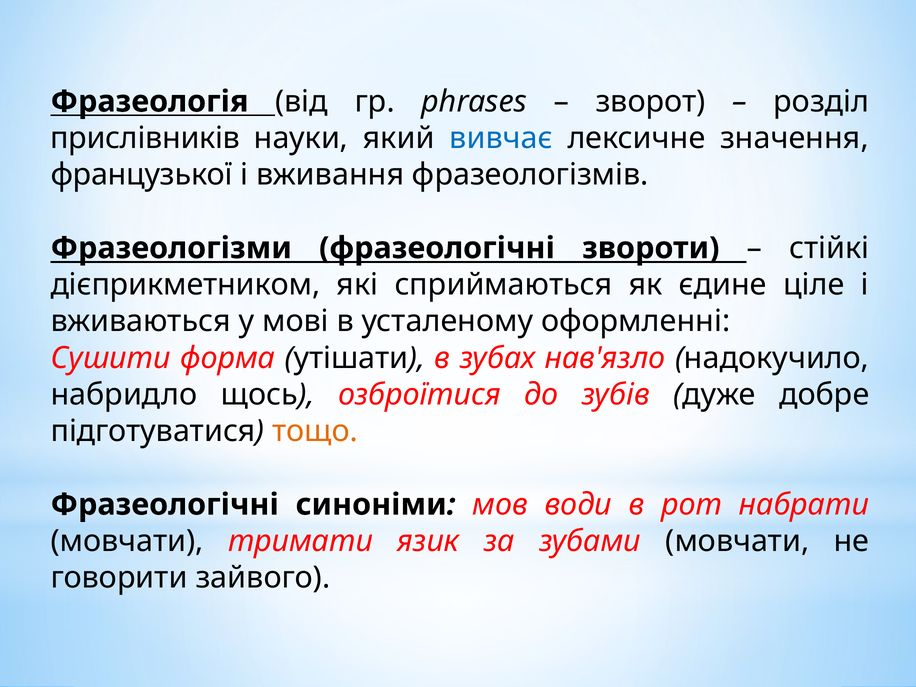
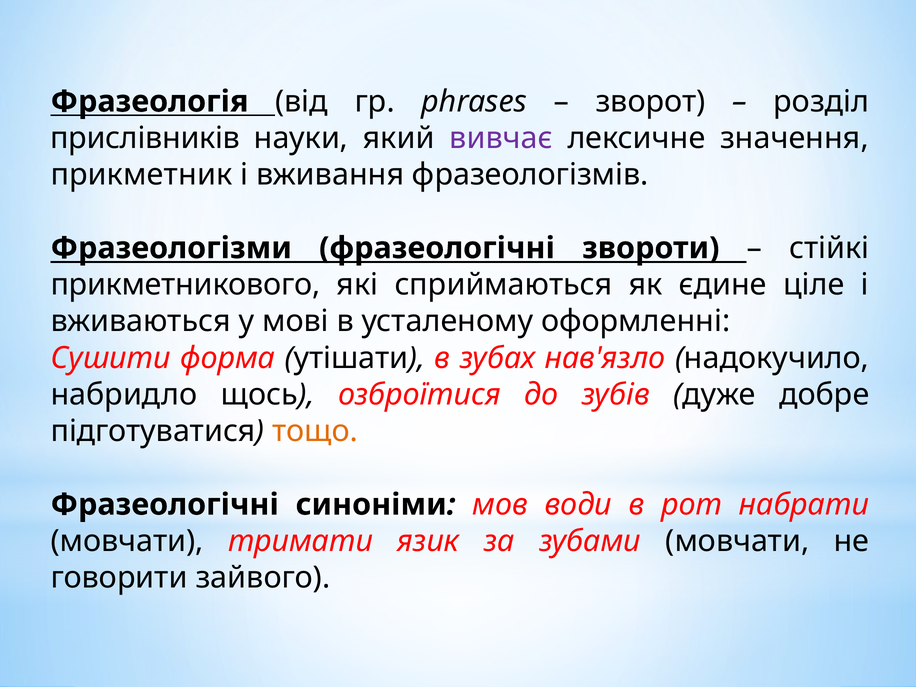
вивчає colour: blue -> purple
французької: французької -> прикметник
дієприкметником: дієприкметником -> прикметникового
